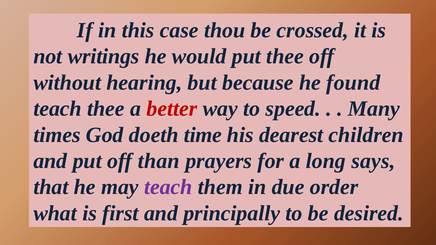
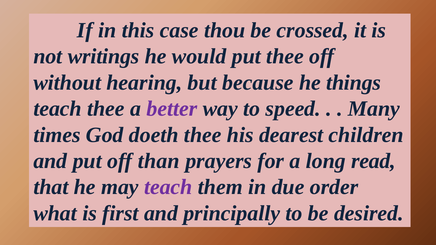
found: found -> things
better colour: red -> purple
doeth time: time -> thee
says: says -> read
